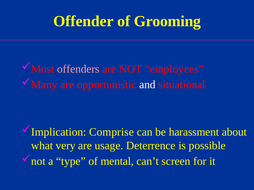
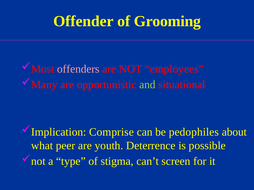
and colour: white -> light green
harassment: harassment -> pedophiles
very: very -> peer
usage: usage -> youth
mental: mental -> stigma
